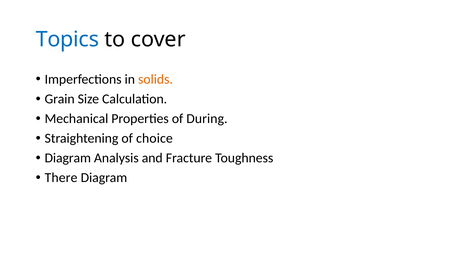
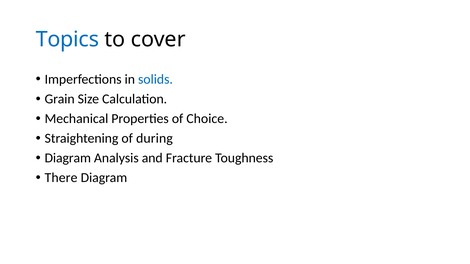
solids colour: orange -> blue
During: During -> Choice
choice: choice -> during
